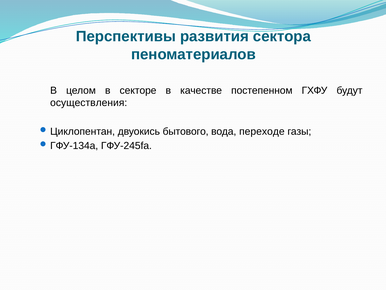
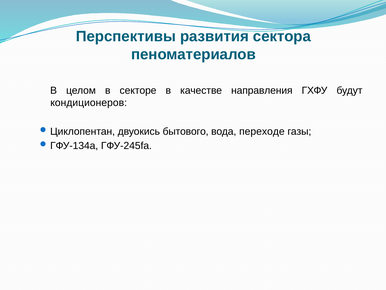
постепенном: постепенном -> направления
осуществления: осуществления -> кондиционеров
